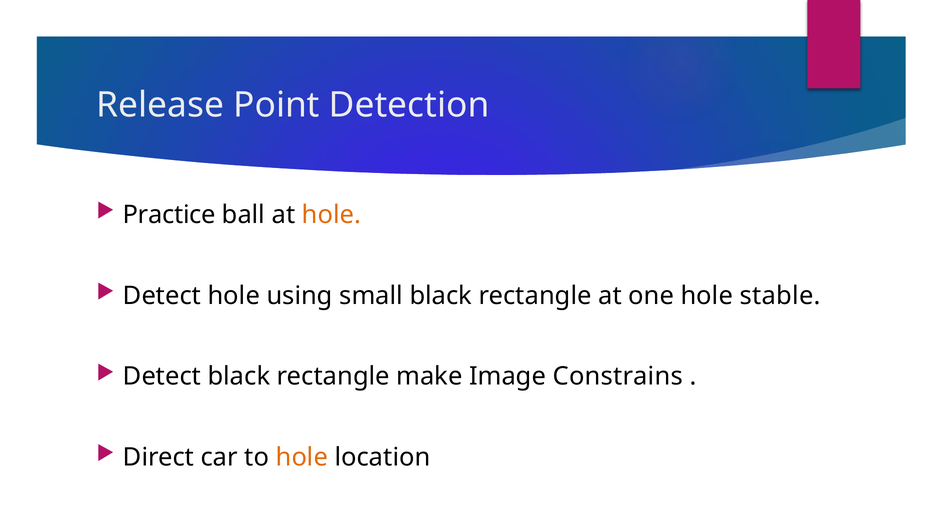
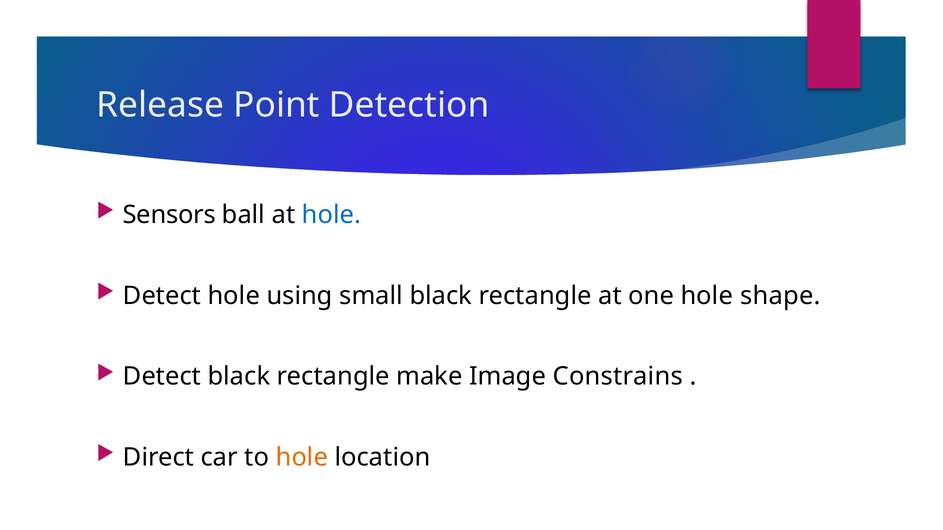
Practice: Practice -> Sensors
hole at (331, 215) colour: orange -> blue
stable: stable -> shape
